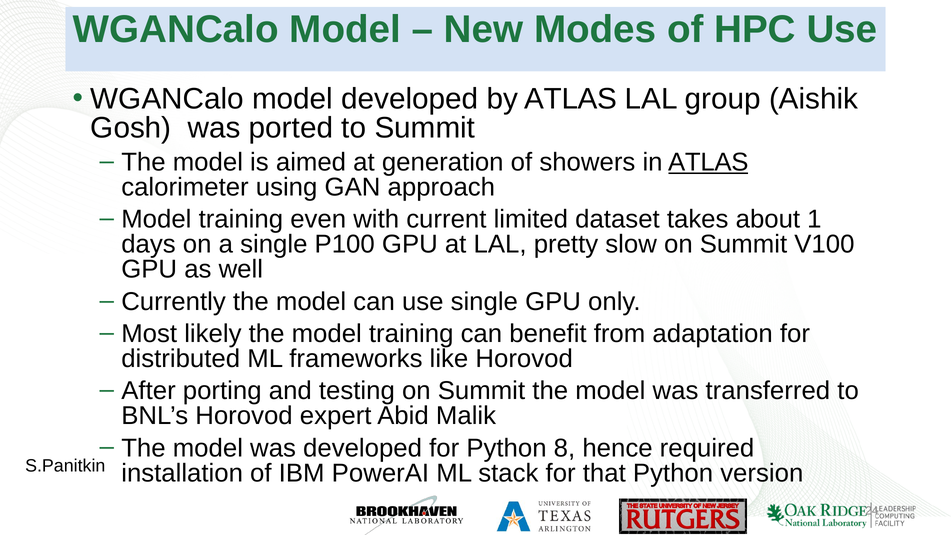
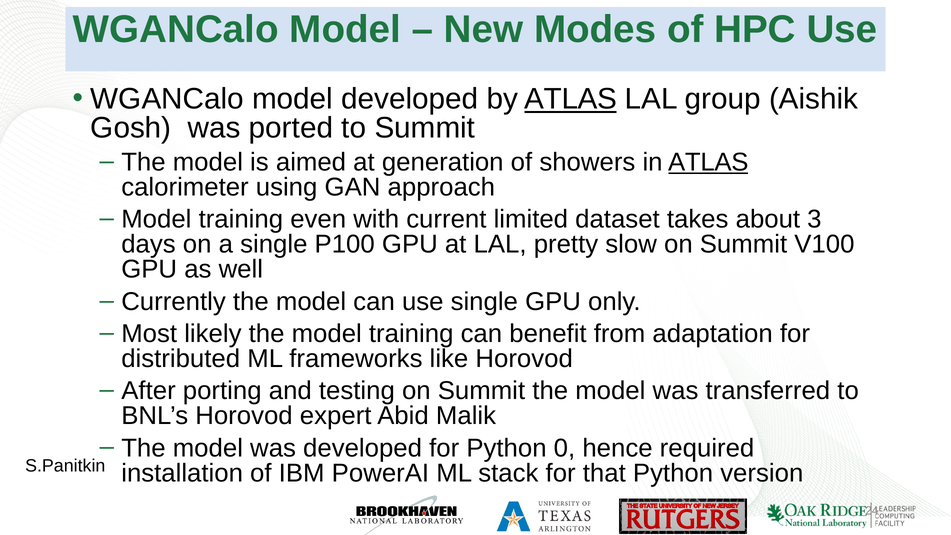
ATLAS at (571, 99) underline: none -> present
1: 1 -> 3
8: 8 -> 0
